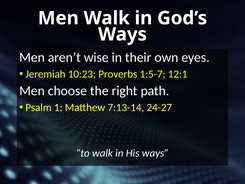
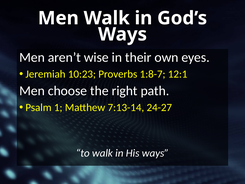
1:5-7: 1:5-7 -> 1:8-7
